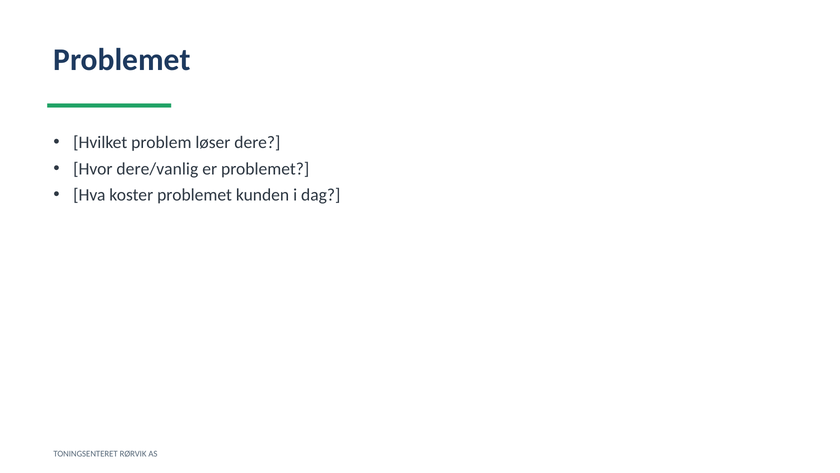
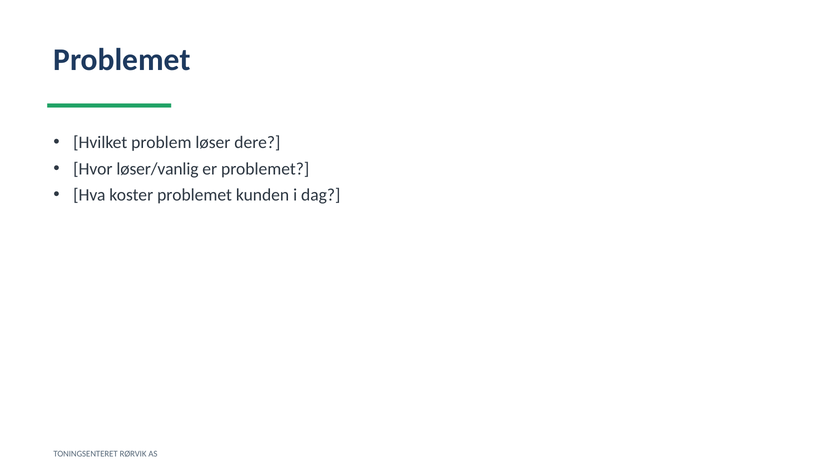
dere/vanlig: dere/vanlig -> løser/vanlig
